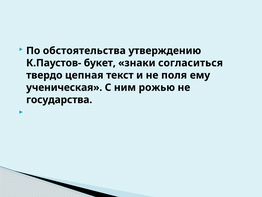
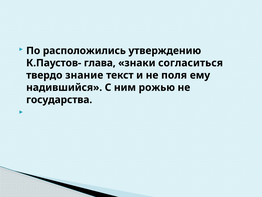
обстоятельства: обстоятельства -> расположились
букет: букет -> глава
цепная: цепная -> знание
ученическая: ученическая -> надившийся
